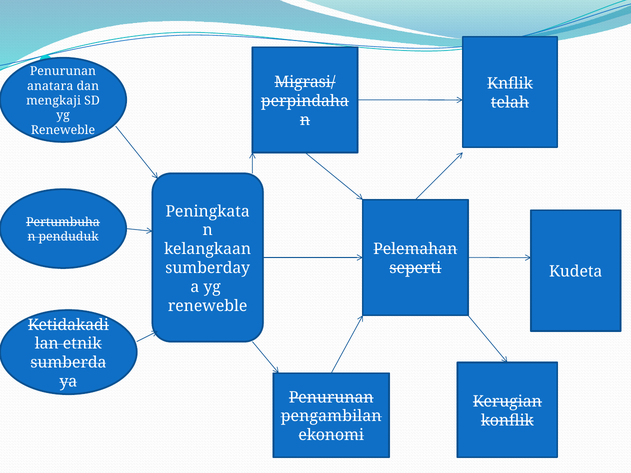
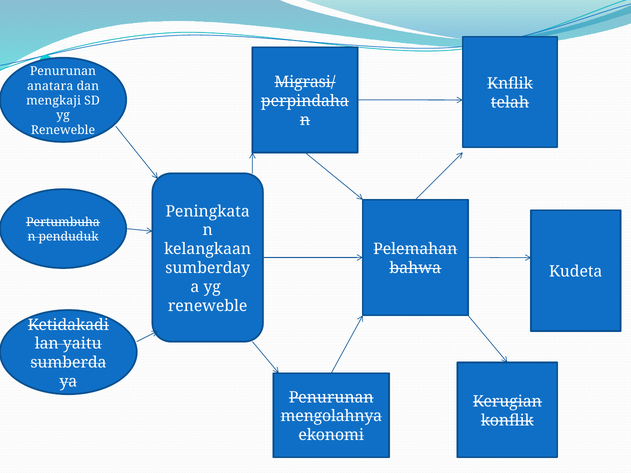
seperti: seperti -> bahwa
etnik: etnik -> yaitu
pengambilan: pengambilan -> mengolahnya
